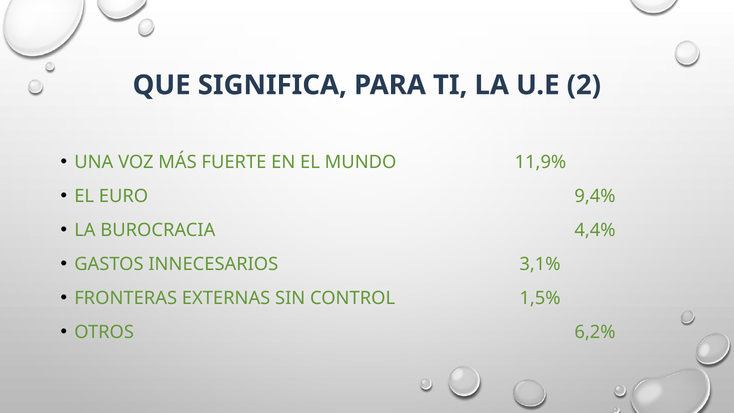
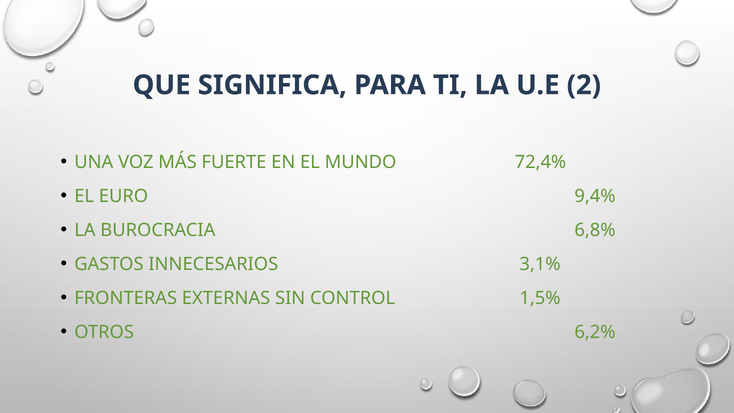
11,9%: 11,9% -> 72,4%
4,4%: 4,4% -> 6,8%
